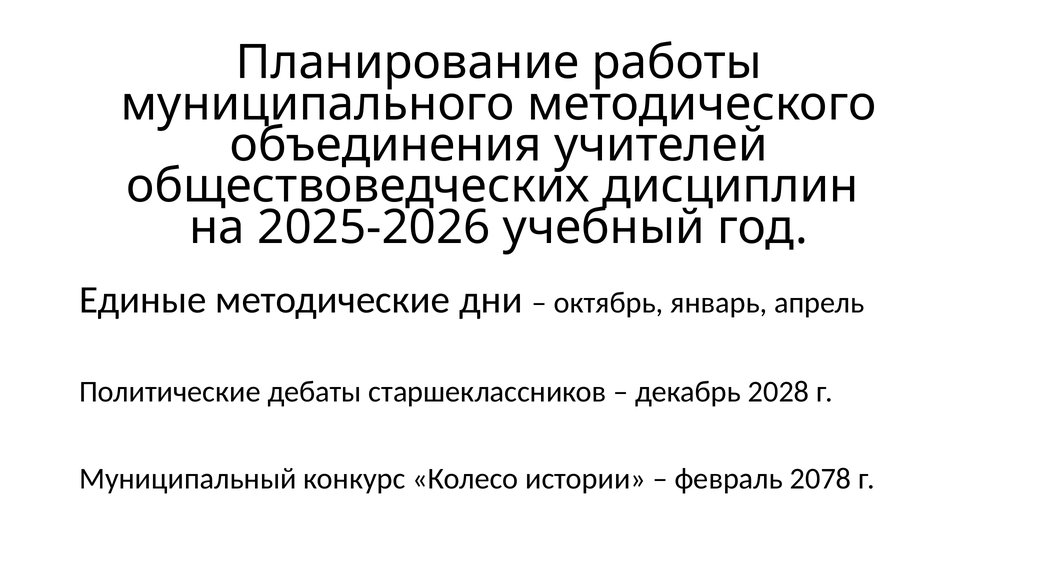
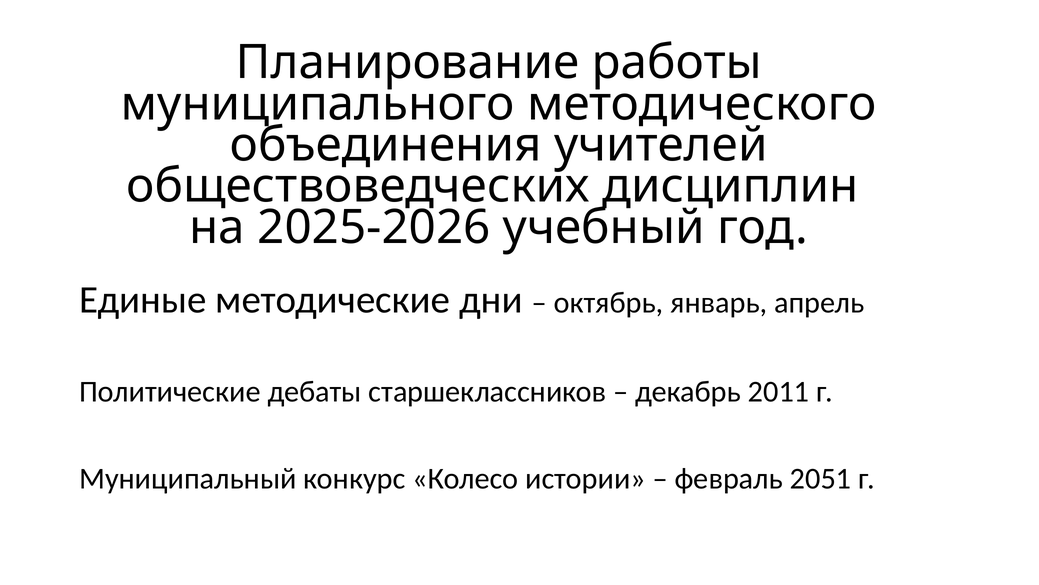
2028: 2028 -> 2011
2078: 2078 -> 2051
